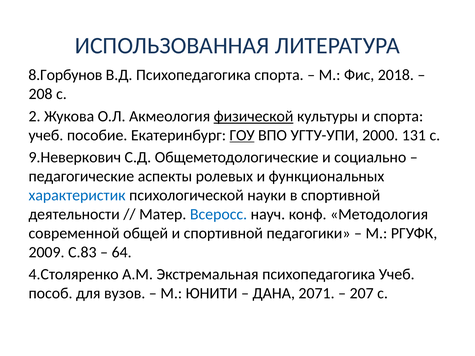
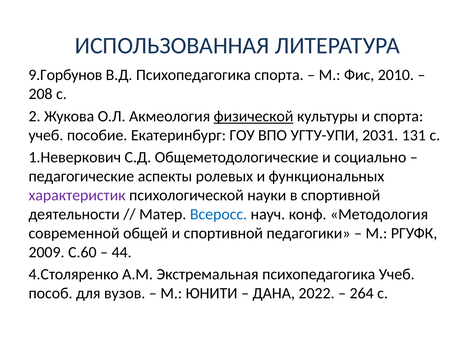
8.Горбунов: 8.Горбунов -> 9.Горбунов
2018: 2018 -> 2010
ГОУ underline: present -> none
2000: 2000 -> 2031
9.Неверкович: 9.Неверкович -> 1.Неверкович
характеристик colour: blue -> purple
С.83: С.83 -> С.60
64: 64 -> 44
2071: 2071 -> 2022
207: 207 -> 264
